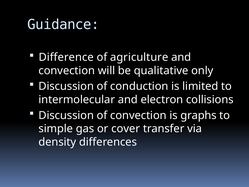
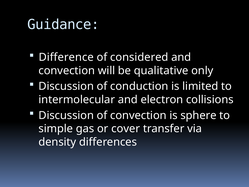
agriculture: agriculture -> considered
graphs: graphs -> sphere
